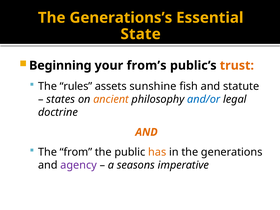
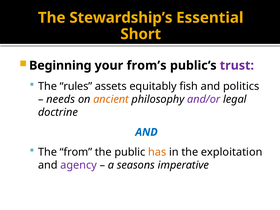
Generations’s: Generations’s -> Stewardship’s
State: State -> Short
trust colour: orange -> purple
sunshine: sunshine -> equitably
statute: statute -> politics
states: states -> needs
and/or colour: blue -> purple
AND at (146, 132) colour: orange -> blue
generations: generations -> exploitation
